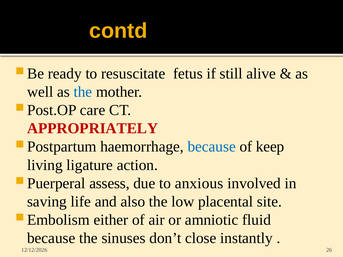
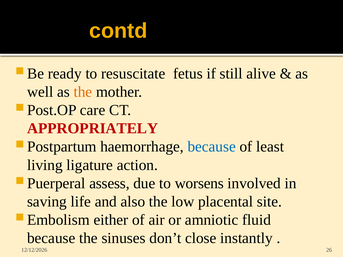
the at (83, 92) colour: blue -> orange
keep: keep -> least
anxious: anxious -> worsens
